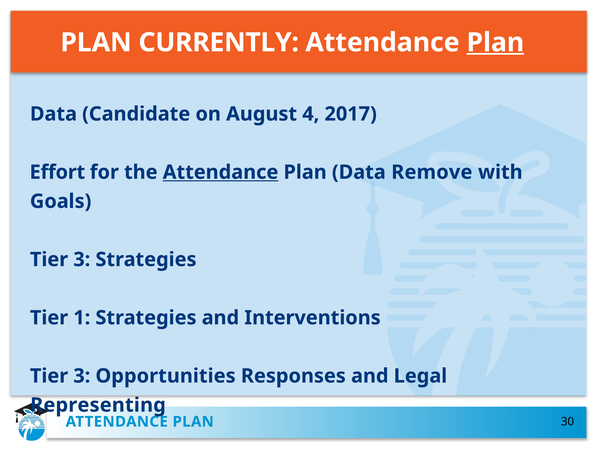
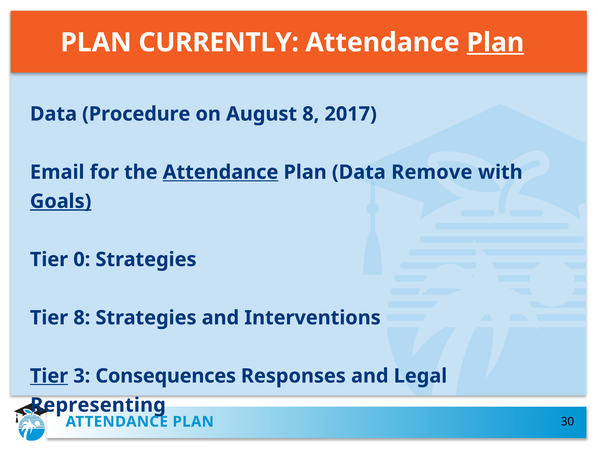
Candidate: Candidate -> Procedure
August 4: 4 -> 8
Effort: Effort -> Email
Goals underline: none -> present
3 at (82, 259): 3 -> 0
Tier 1: 1 -> 8
Tier at (49, 376) underline: none -> present
Opportunities: Opportunities -> Consequences
